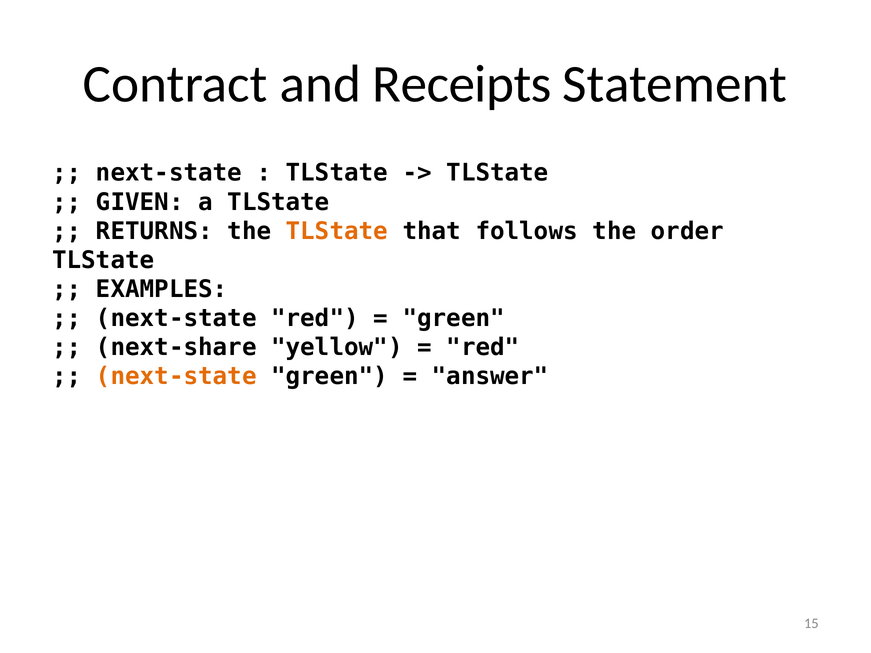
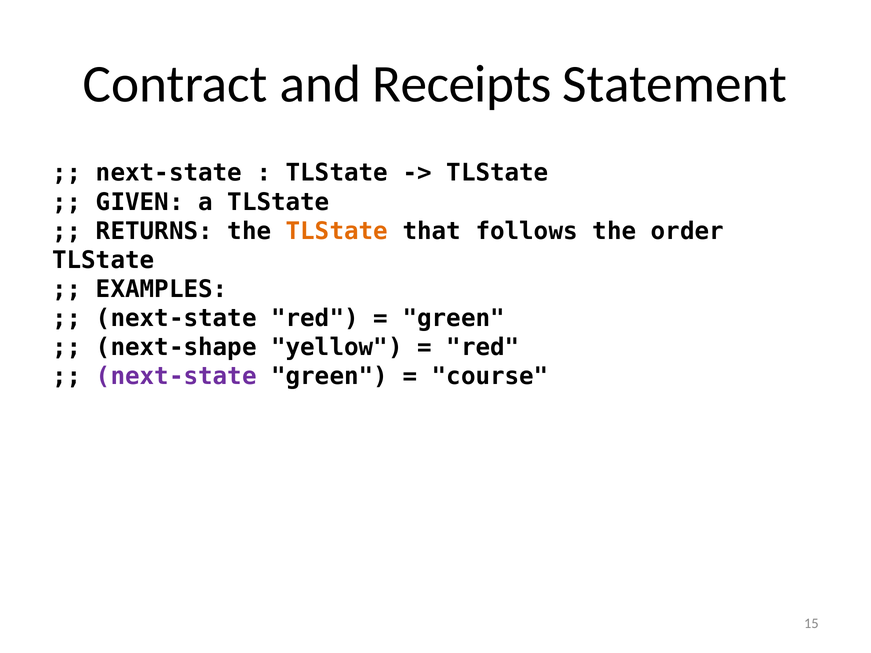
next-share: next-share -> next-shape
next-state at (176, 377) colour: orange -> purple
answer: answer -> course
